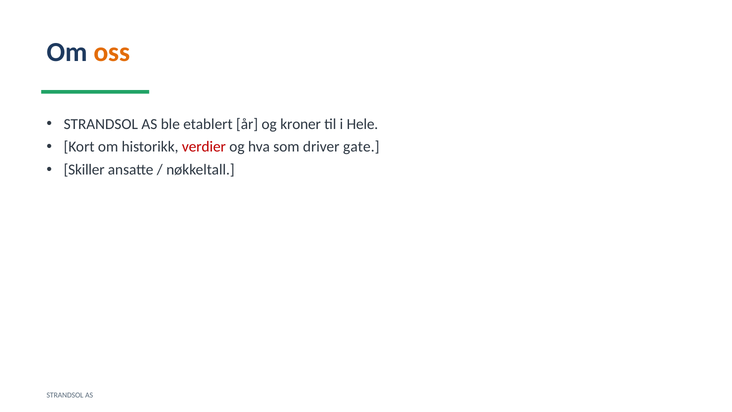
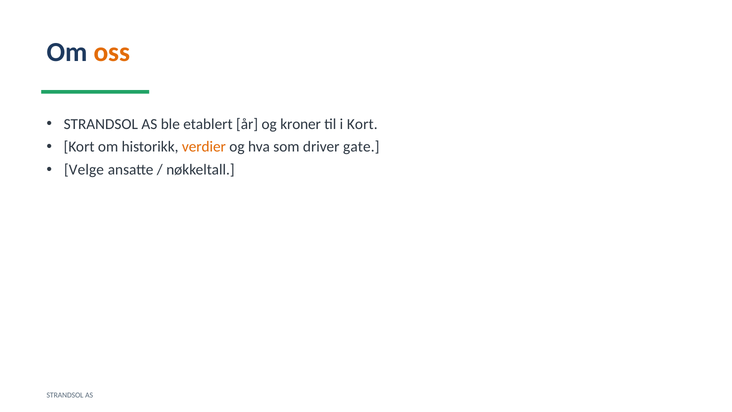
i Hele: Hele -> Kort
verdier colour: red -> orange
Skiller: Skiller -> Velge
